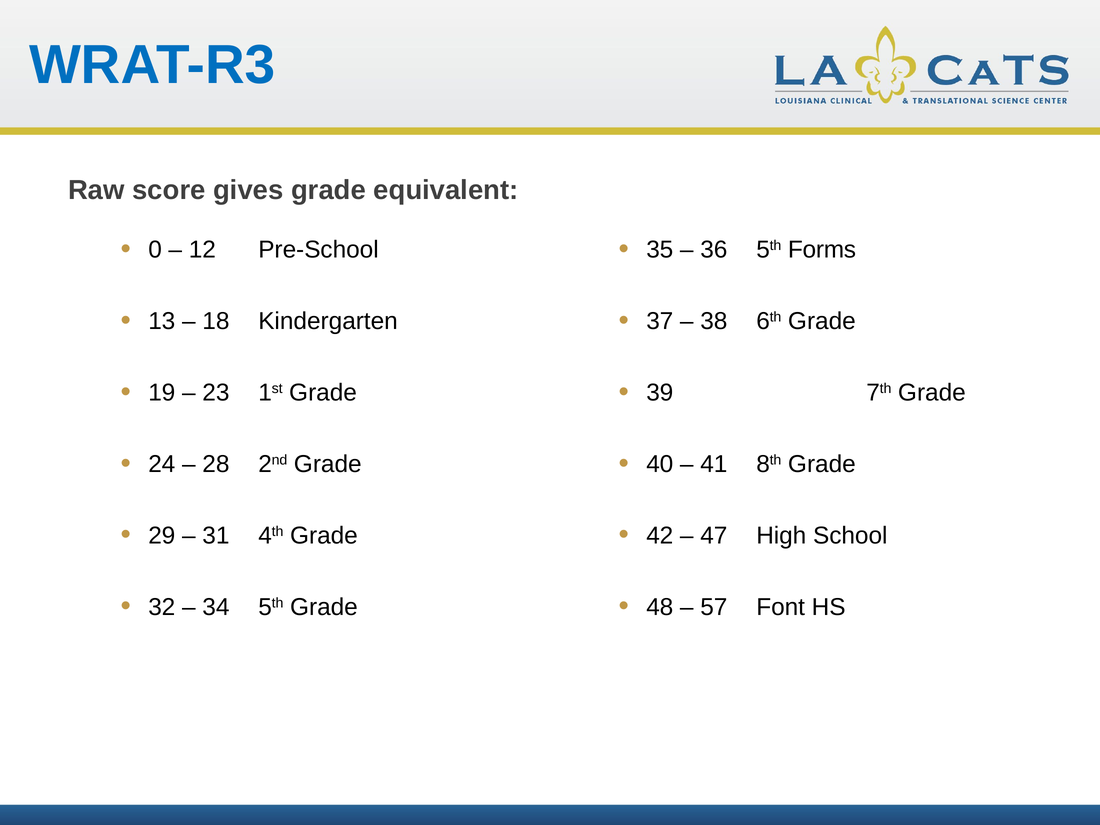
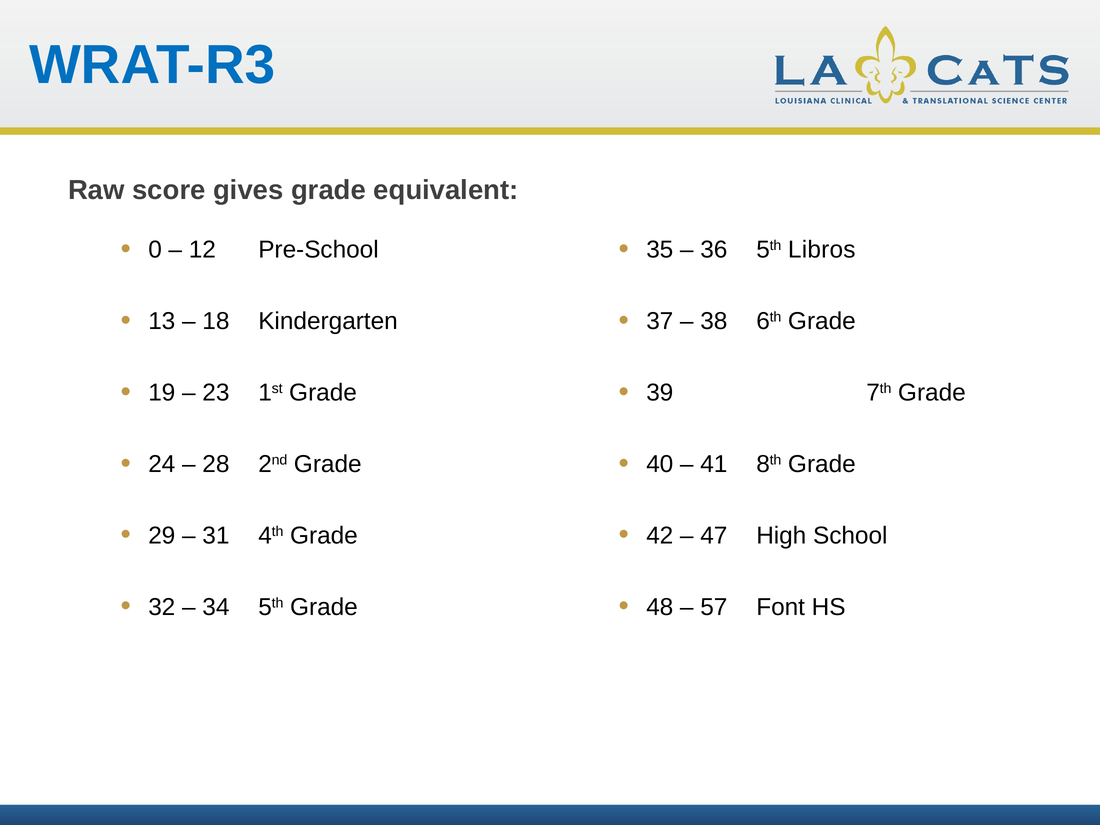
Forms: Forms -> Libros
